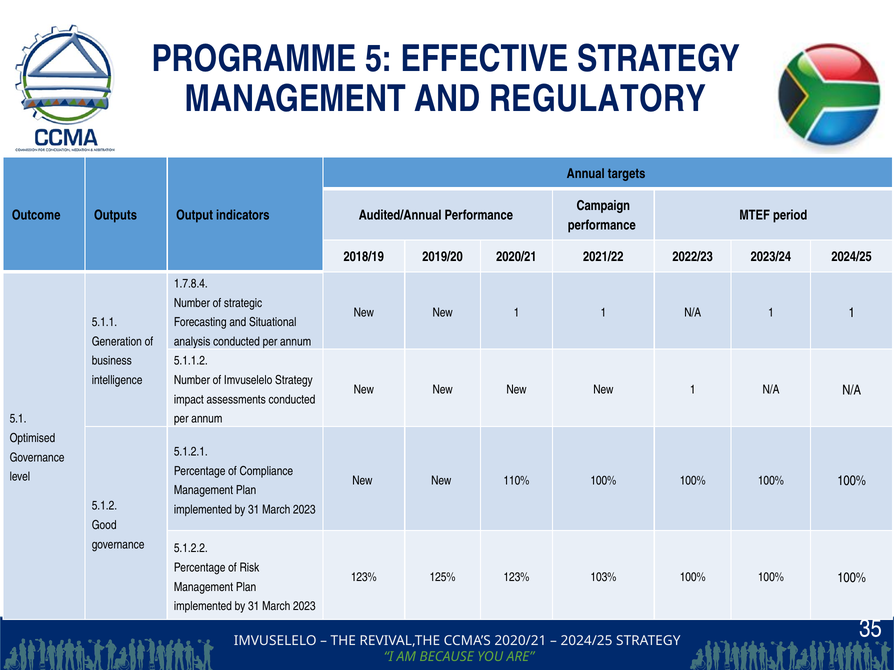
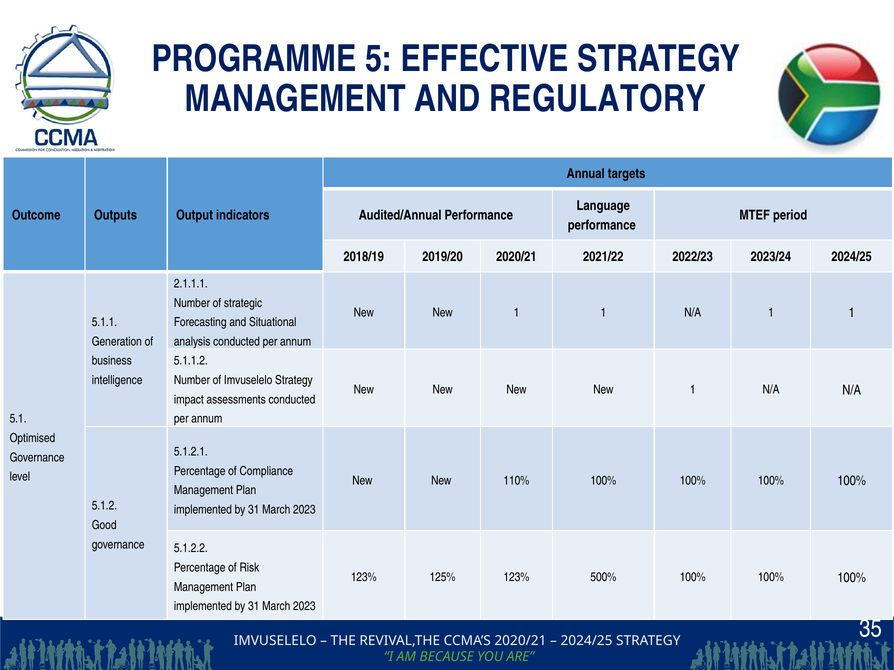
Campaign: Campaign -> Language
1.7.8.4: 1.7.8.4 -> 2.1.1.1
103%: 103% -> 500%
